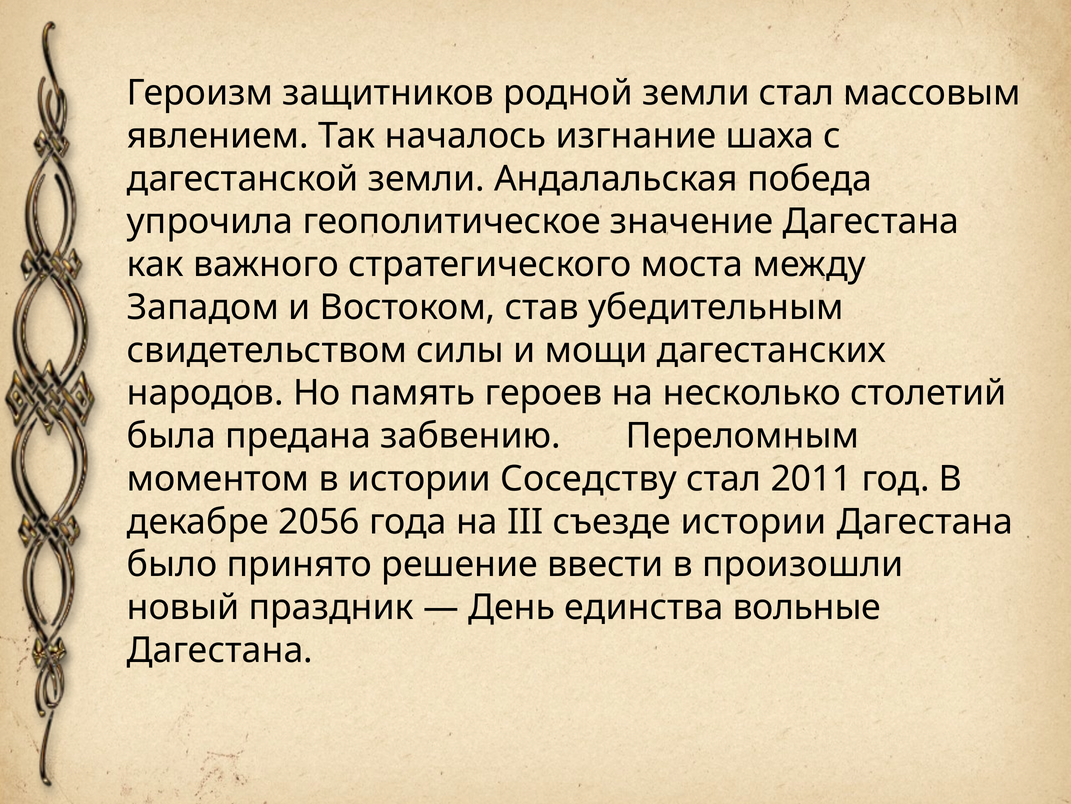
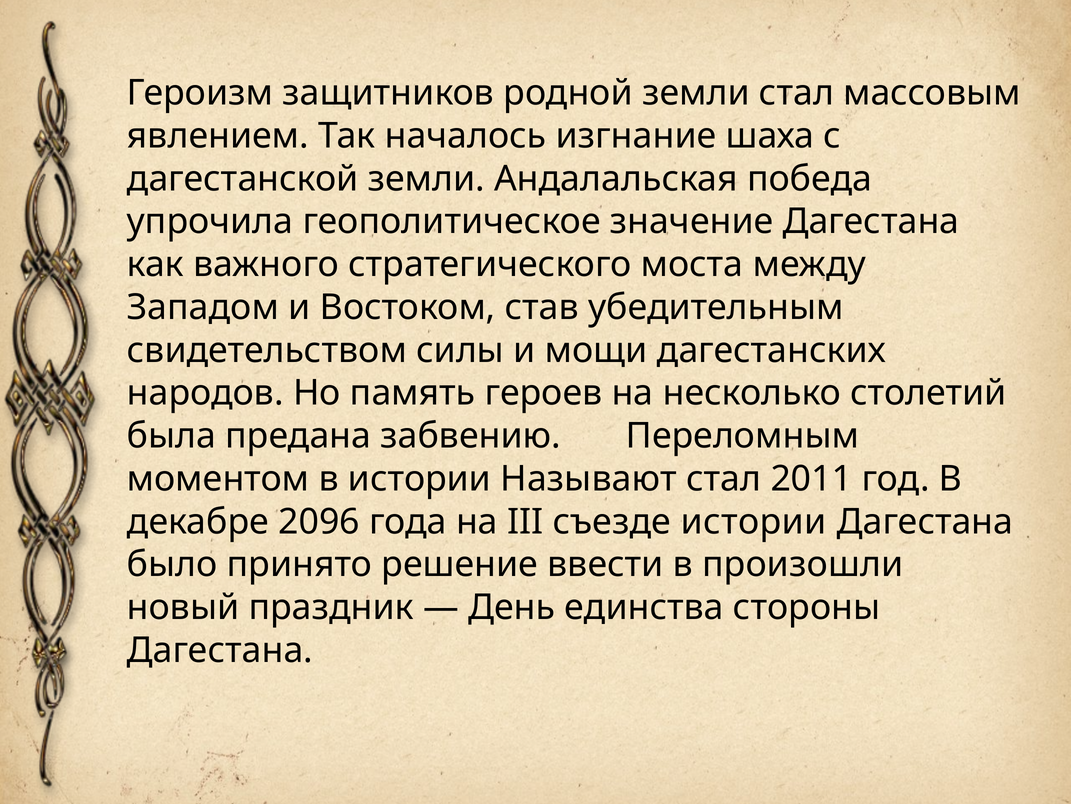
Соседству: Соседству -> Называют
2056: 2056 -> 2096
вольные: вольные -> стороны
